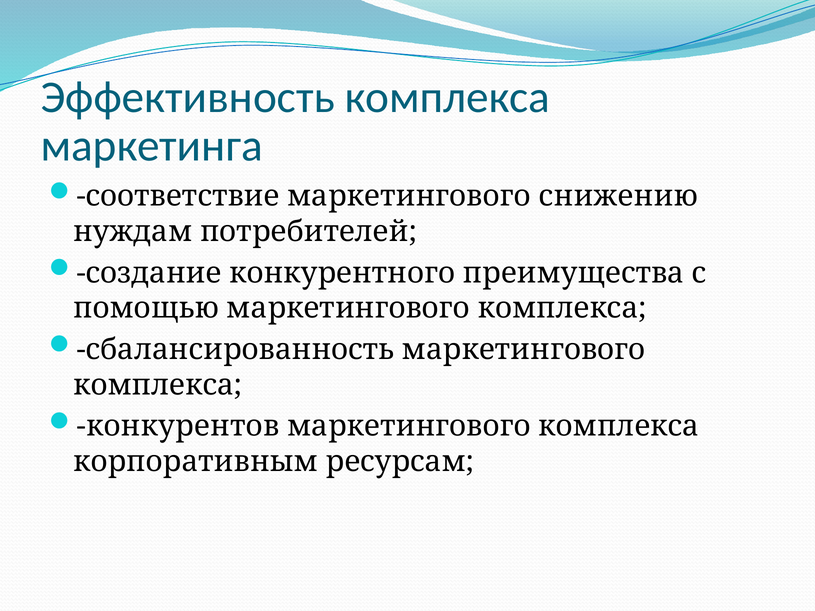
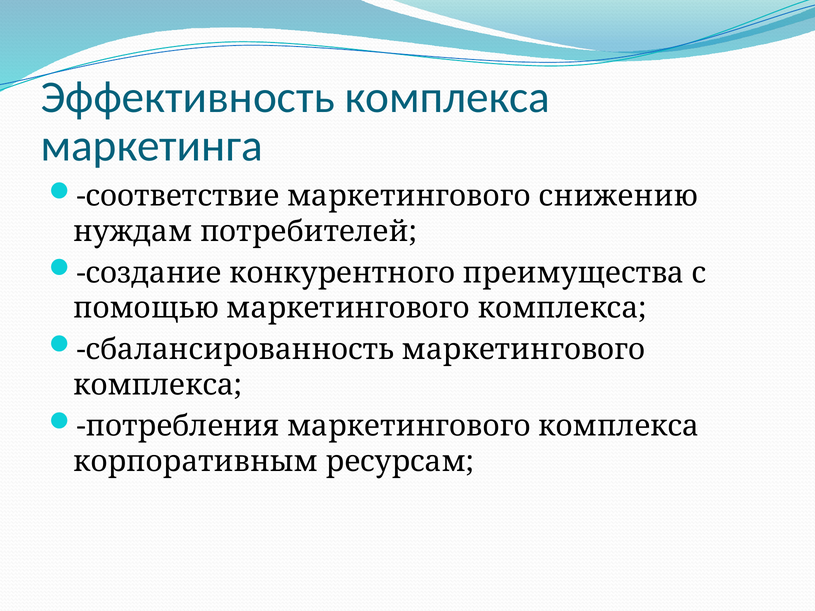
конкурентов: конкурентов -> потребления
